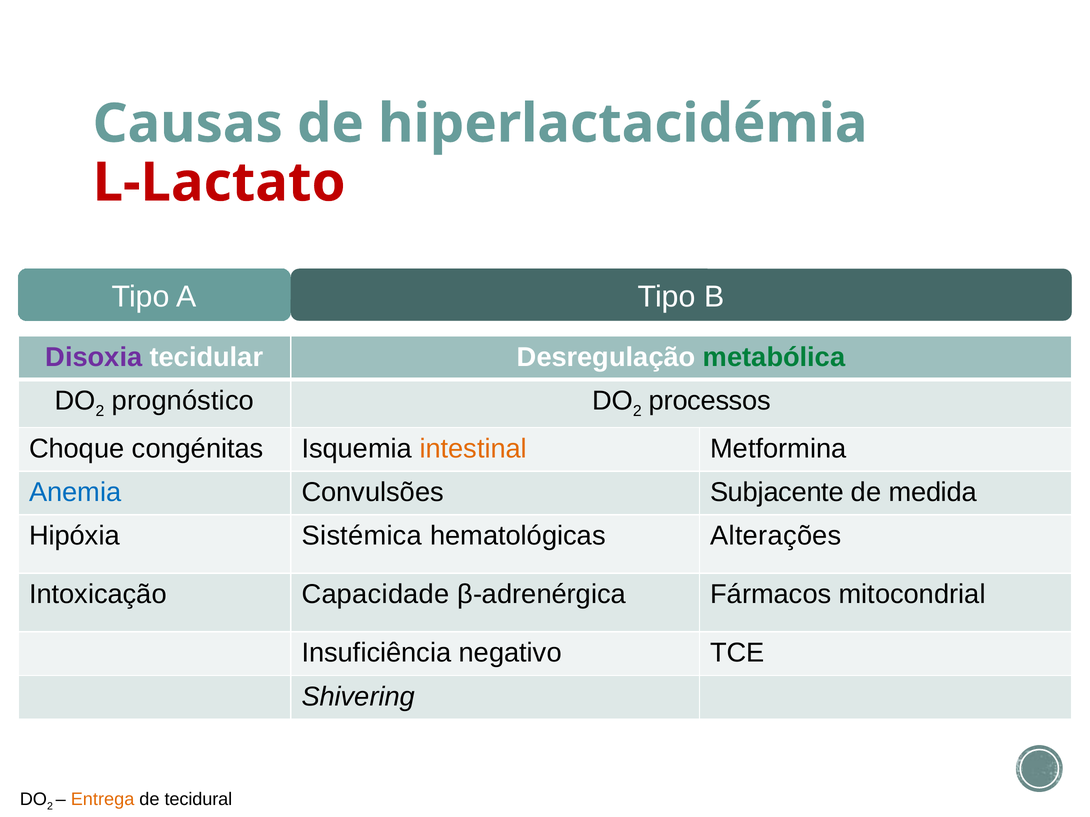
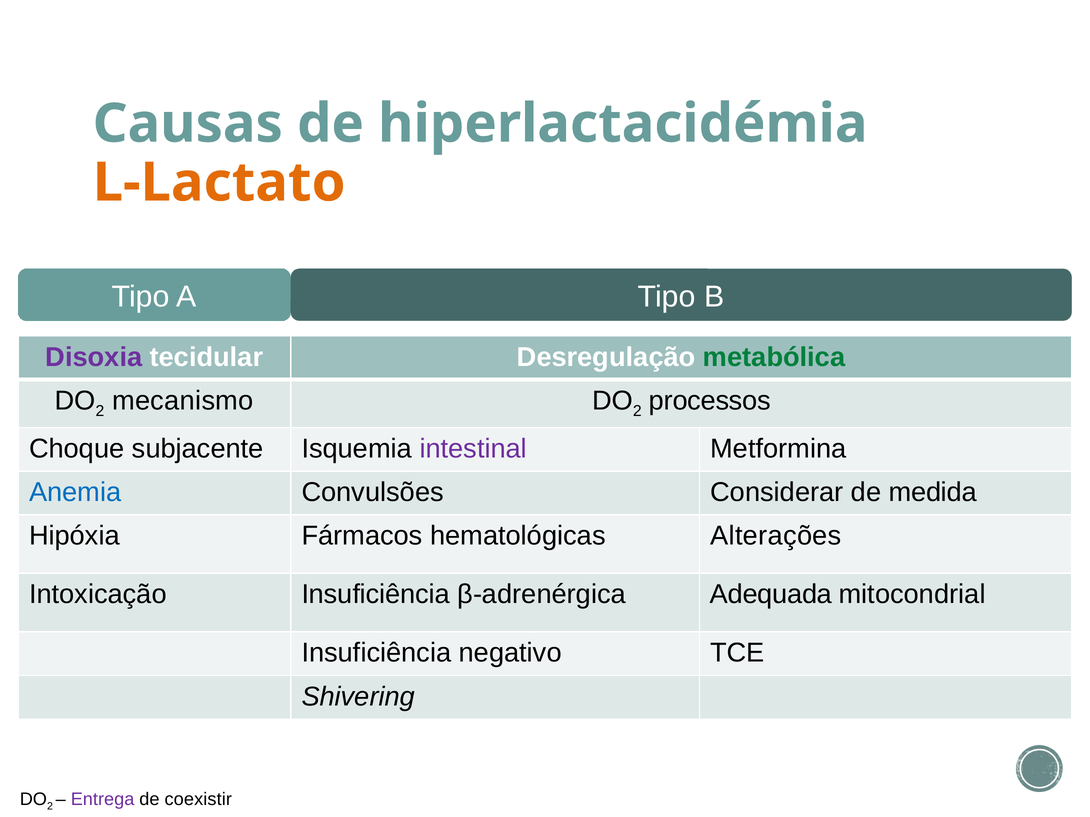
L-Lactato colour: red -> orange
prognóstico: prognóstico -> mecanismo
congénitas: congénitas -> subjacente
intestinal colour: orange -> purple
Subjacente: Subjacente -> Considerar
Sistémica: Sistémica -> Fármacos
Intoxicação Capacidade: Capacidade -> Insuficiência
Fármacos: Fármacos -> Adequada
Entrega colour: orange -> purple
tecidural: tecidural -> coexistir
